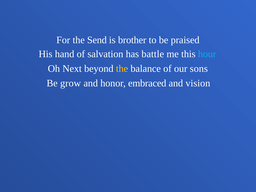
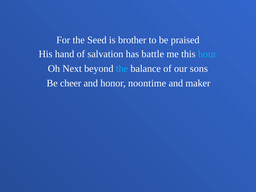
Send: Send -> Seed
the at (122, 69) colour: yellow -> light blue
grow: grow -> cheer
embraced: embraced -> noontime
vision: vision -> maker
